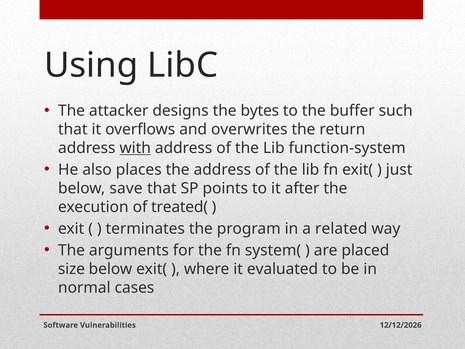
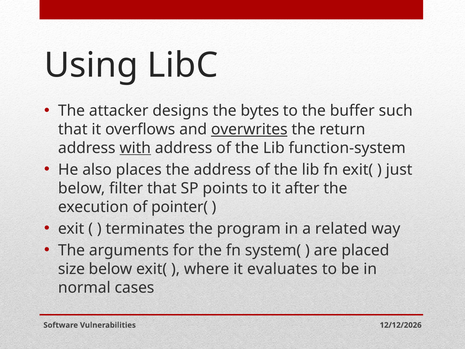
overwrites underline: none -> present
save: save -> filter
treated(: treated( -> pointer(
evaluated: evaluated -> evaluates
